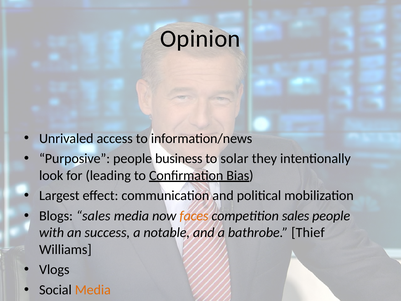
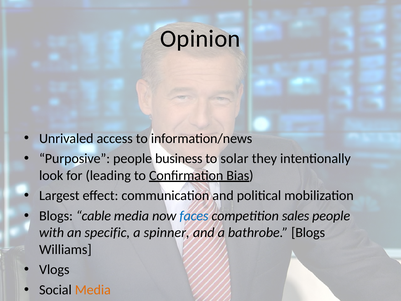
Blogs sales: sales -> cable
faces colour: orange -> blue
success: success -> specific
notable: notable -> spinner
bathrobe Thief: Thief -> Blogs
